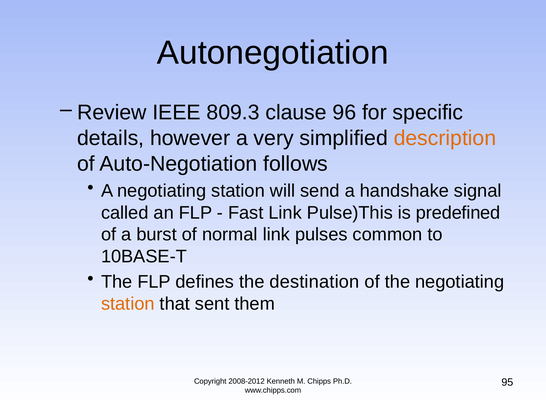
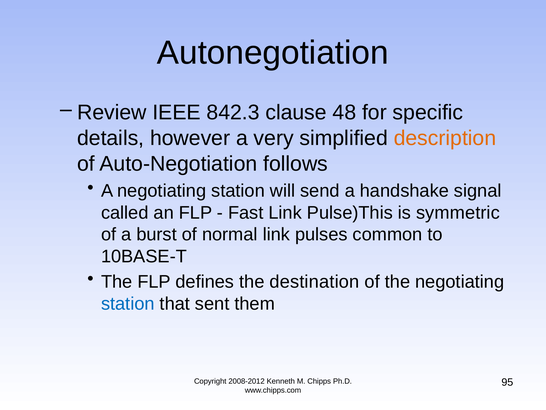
809.3: 809.3 -> 842.3
96: 96 -> 48
predefined: predefined -> symmetric
station at (128, 303) colour: orange -> blue
